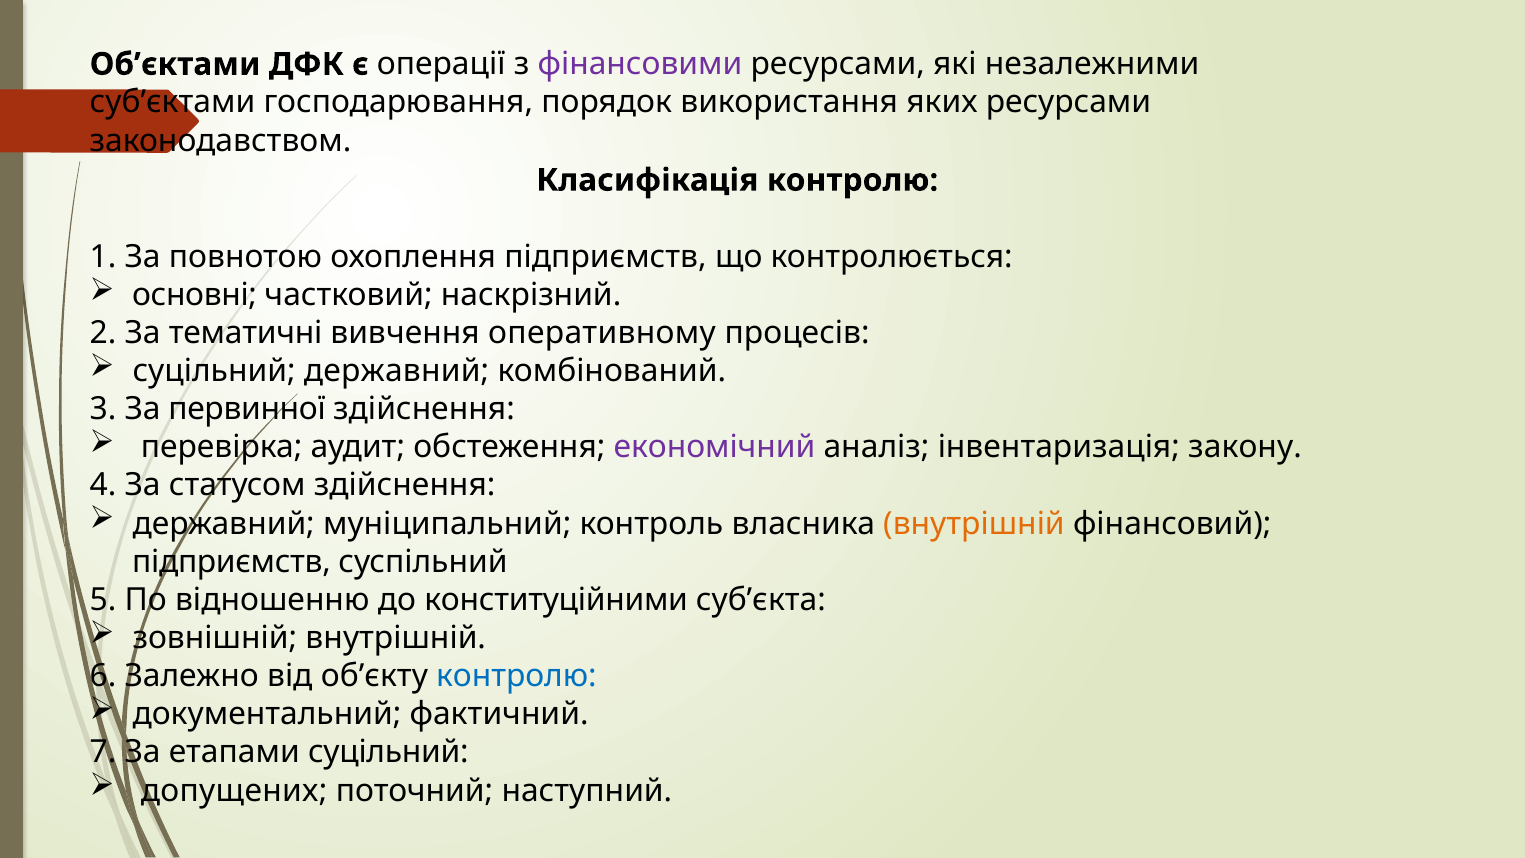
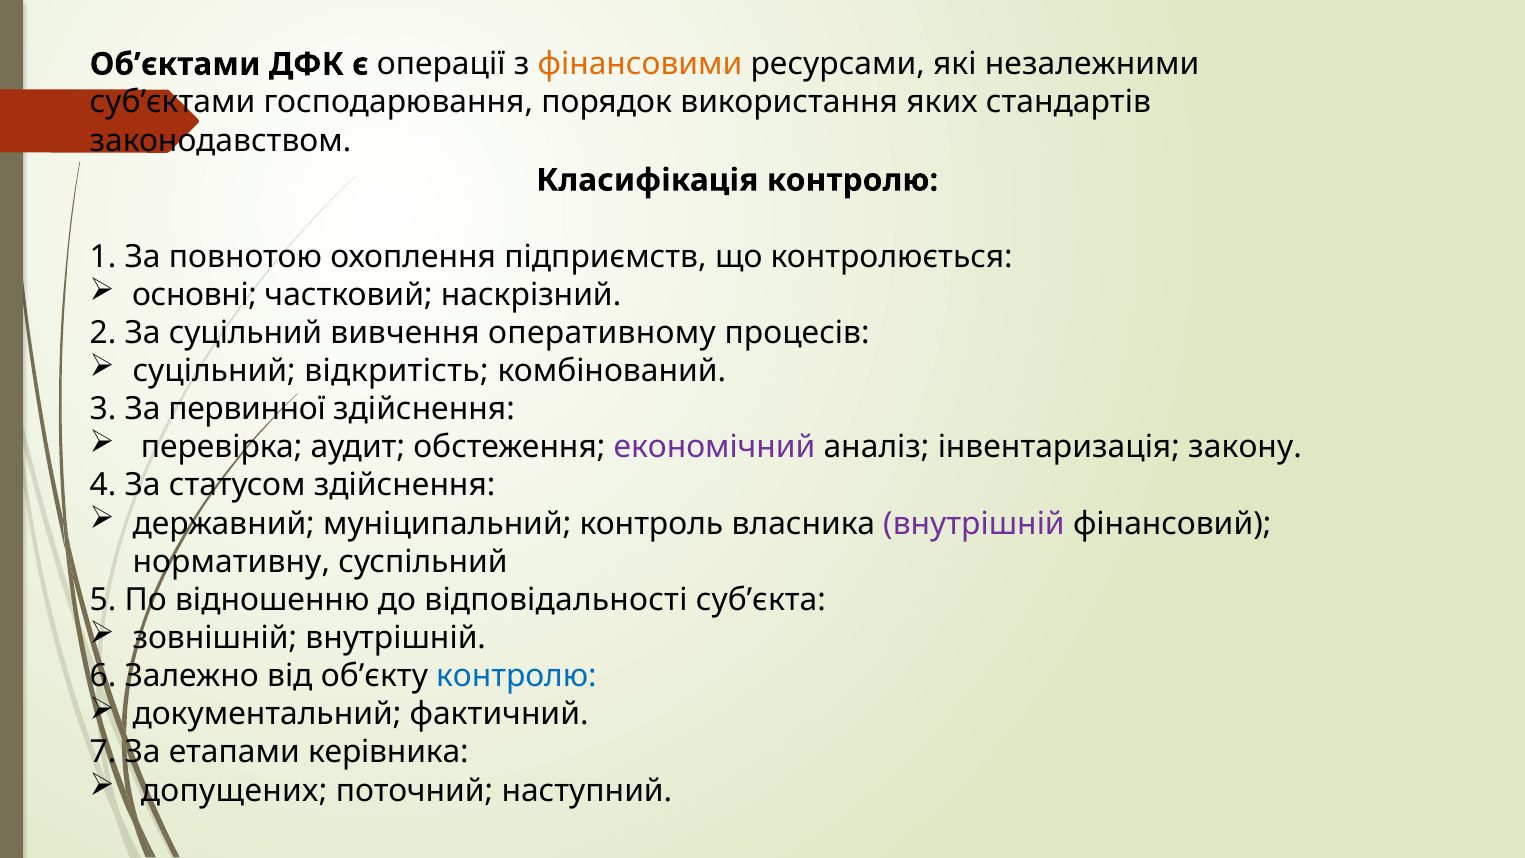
фінансовими colour: purple -> orange
яких ресурсами: ресурсами -> стандартів
За тематичні: тематичні -> суцільний
суцільний державний: державний -> відкритість
внутрішній at (974, 523) colour: orange -> purple
підприємств at (231, 562): підприємств -> нормативну
конституційними: конституційними -> відповідальності
етапами суцільний: суцільний -> керівника
